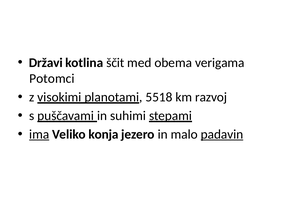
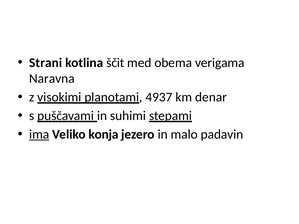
Državi: Državi -> Strani
Potomci: Potomci -> Naravna
5518: 5518 -> 4937
razvoj: razvoj -> denar
padavin underline: present -> none
